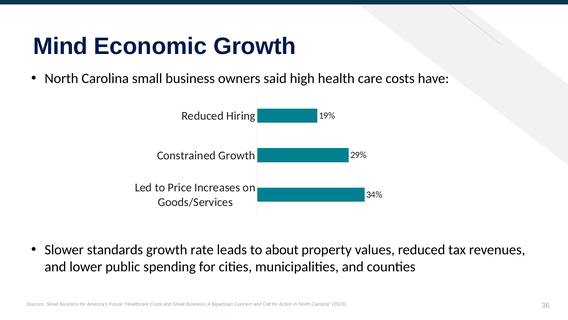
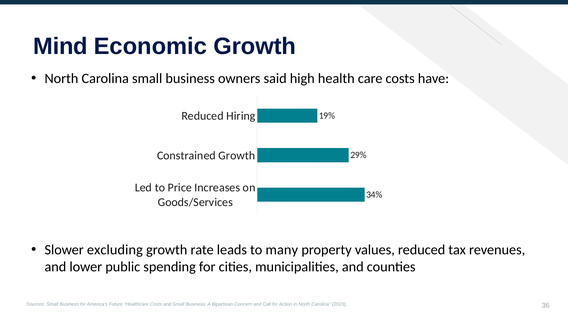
standards: standards -> excluding
about: about -> many
